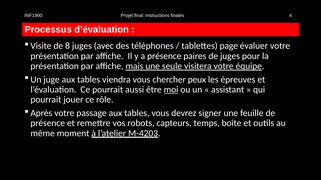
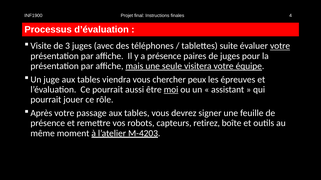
8: 8 -> 3
page: page -> suite
votre at (280, 46) underline: none -> present
temps: temps -> retirez
